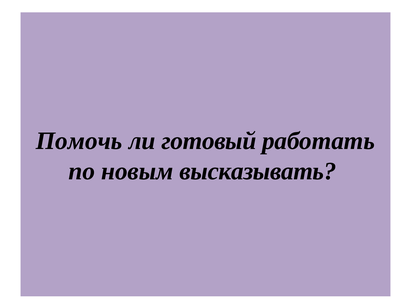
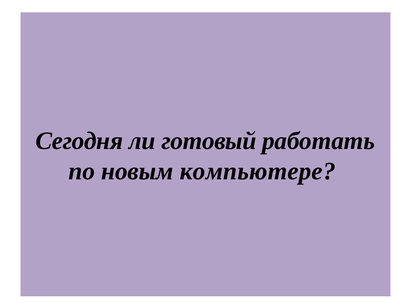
Помочь: Помочь -> Сегодня
высказывать: высказывать -> компьютере
